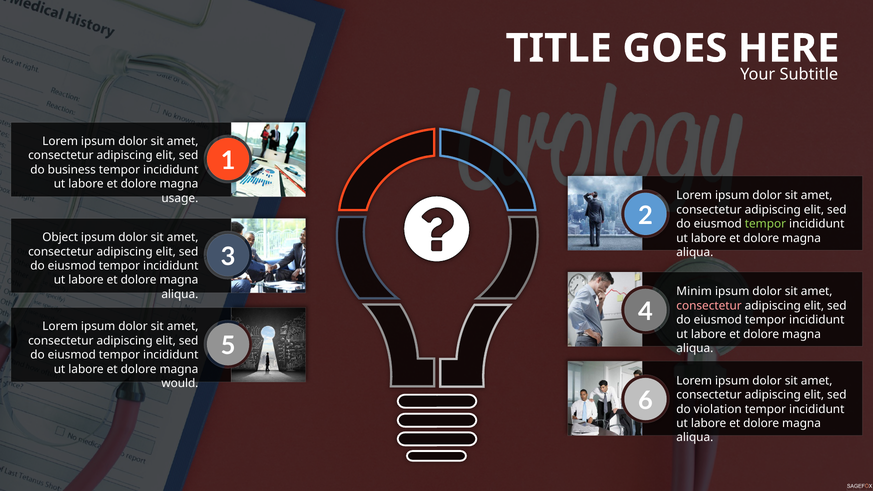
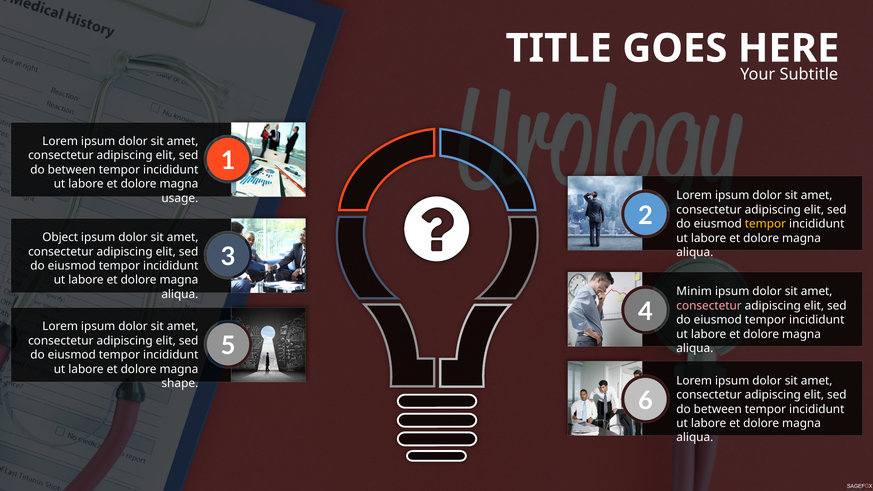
business at (72, 170): business -> between
tempor at (765, 224) colour: light green -> yellow
would: would -> shape
violation at (718, 409): violation -> between
